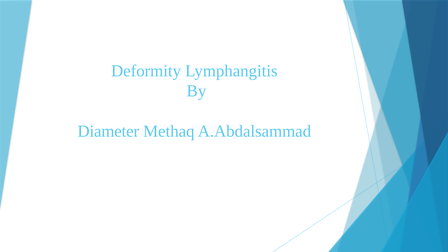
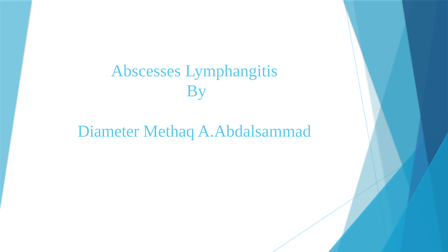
Deformity: Deformity -> Abscesses
